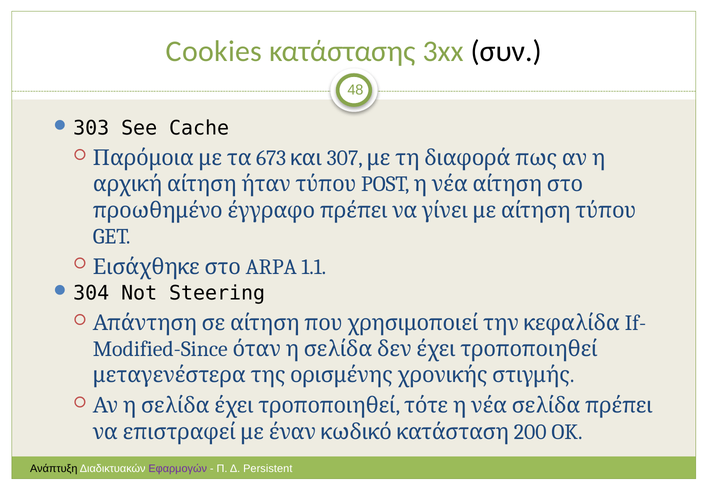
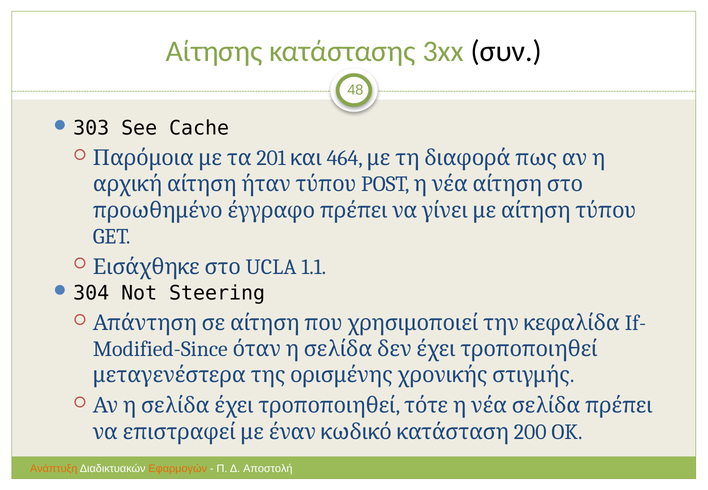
Cookies: Cookies -> Αίτησης
673: 673 -> 201
307: 307 -> 464
ARPA: ARPA -> UCLA
Ανάπτυξη colour: black -> orange
Εφαρμογών colour: purple -> orange
Persistent: Persistent -> Αποστολή
